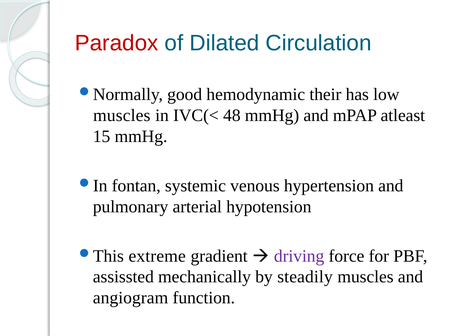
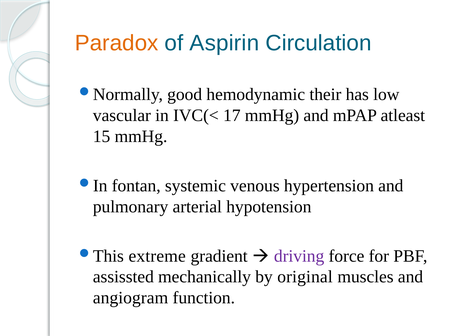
Paradox colour: red -> orange
Dilated: Dilated -> Aspirin
muscles at (122, 116): muscles -> vascular
48: 48 -> 17
steadily: steadily -> original
